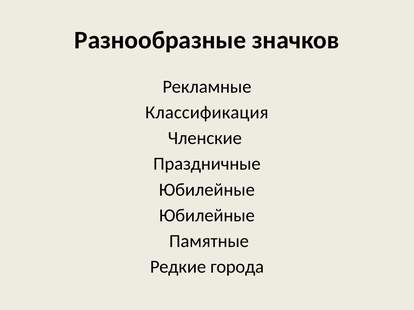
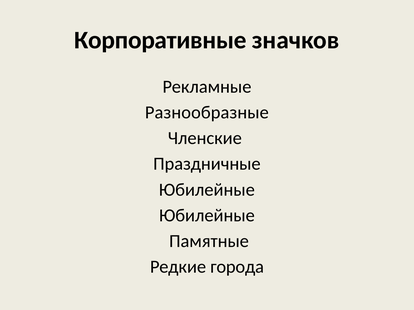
Разнообразные: Разнообразные -> Корпоративные
Классификация: Классификация -> Разнообразные
